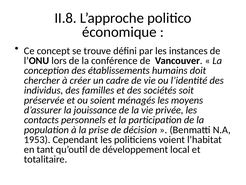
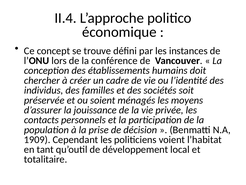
II.8: II.8 -> II.4
1953: 1953 -> 1909
